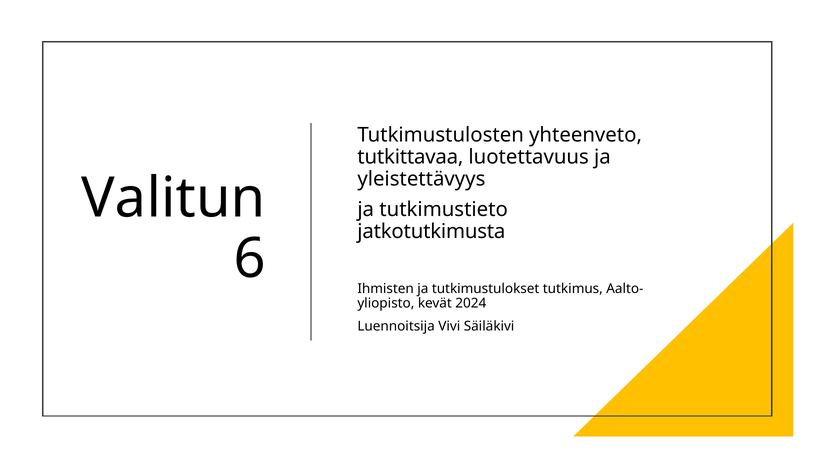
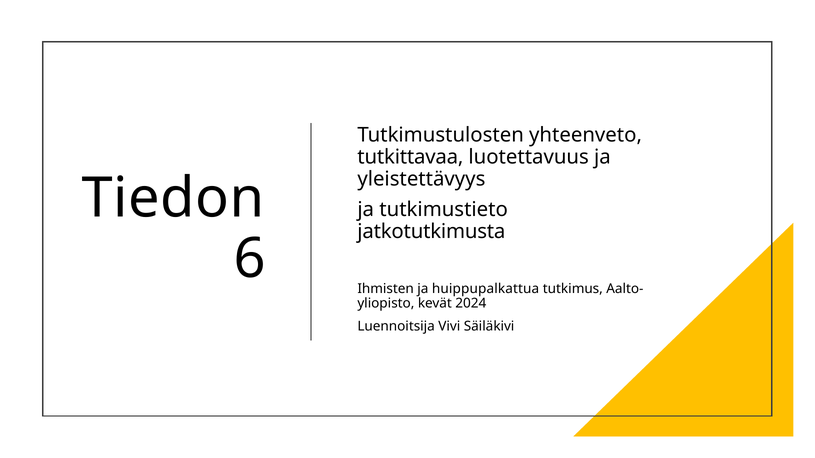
Valitun: Valitun -> Tiedon
tutkimustulokset: tutkimustulokset -> huippupalkattua
